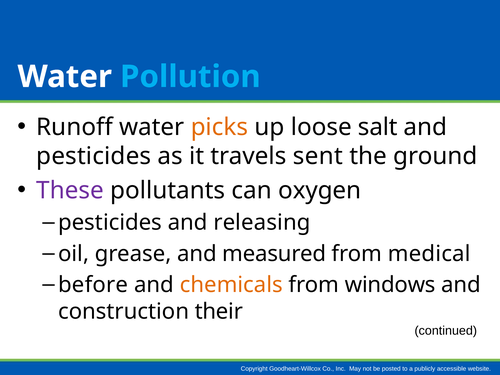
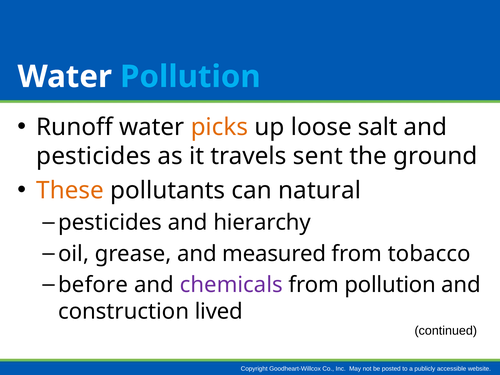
These colour: purple -> orange
oxygen: oxygen -> natural
releasing: releasing -> hierarchy
medical: medical -> tobacco
chemicals colour: orange -> purple
from windows: windows -> pollution
their: their -> lived
